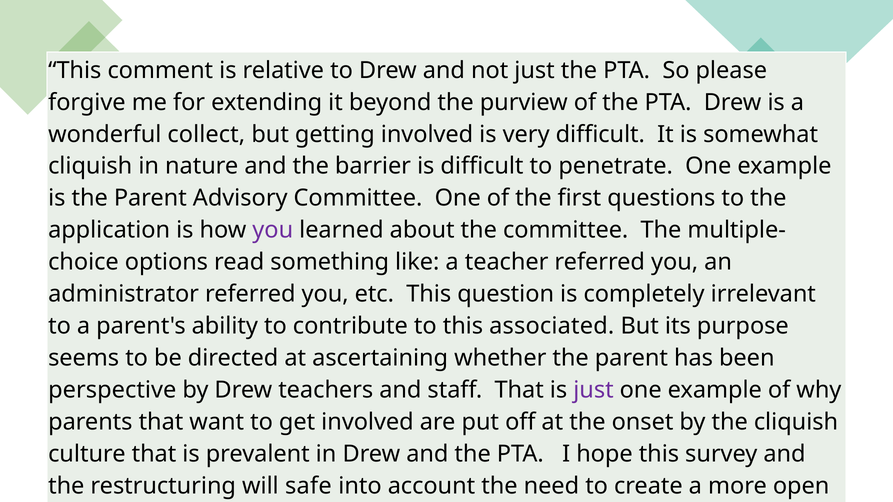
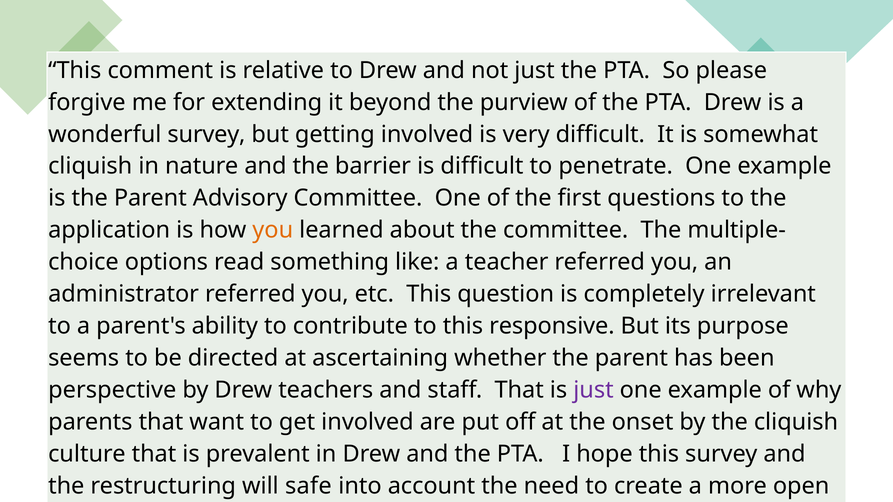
wonderful collect: collect -> survey
you at (273, 230) colour: purple -> orange
associated: associated -> responsive
